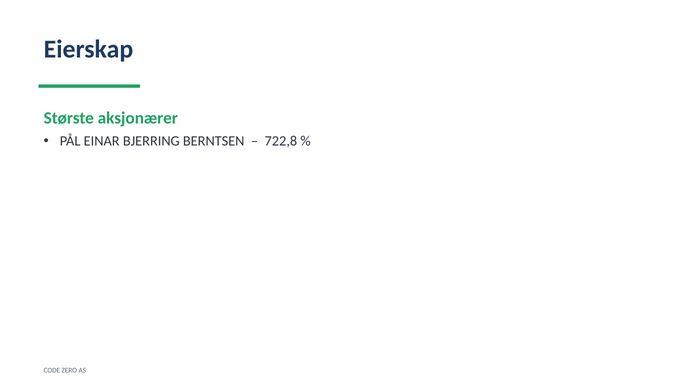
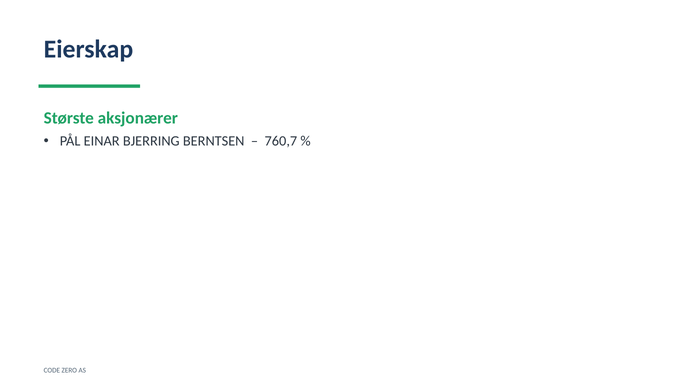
722,8: 722,8 -> 760,7
